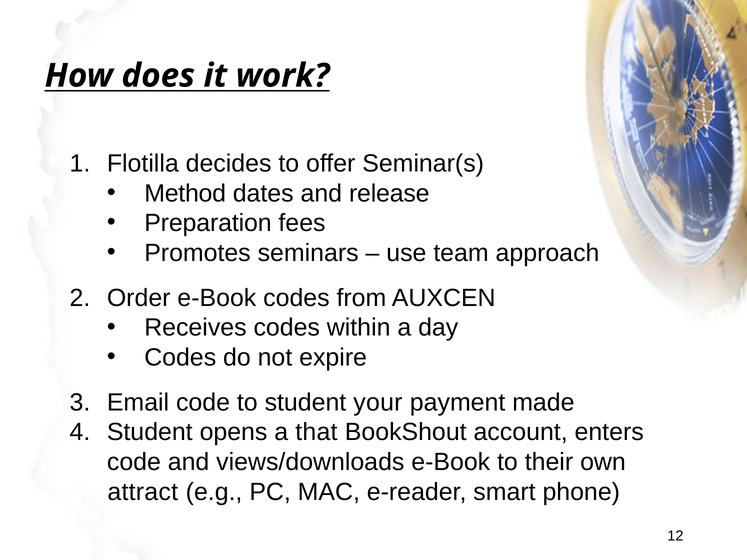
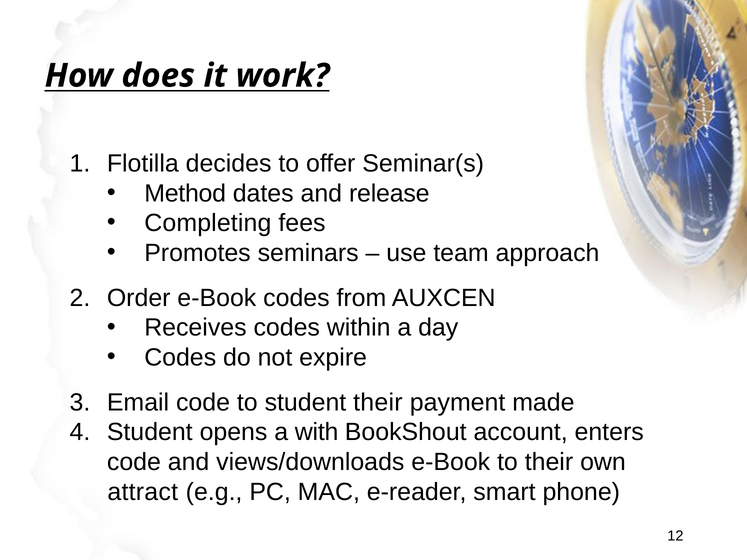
Preparation: Preparation -> Completing
student your: your -> their
that: that -> with
